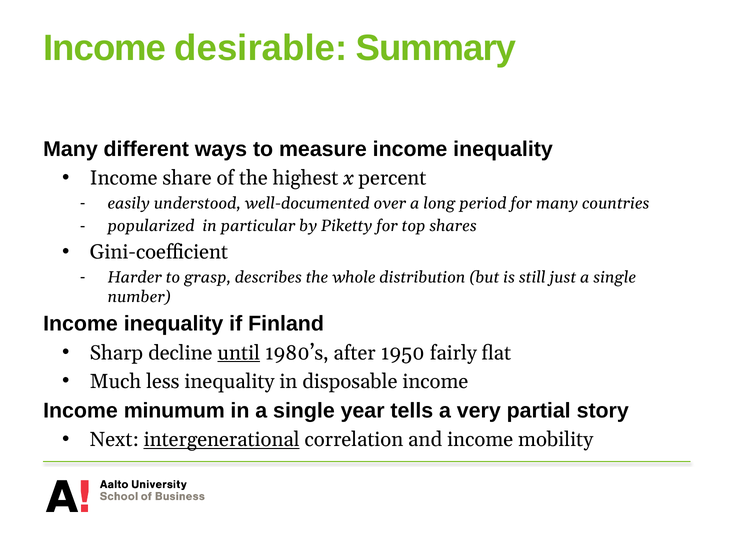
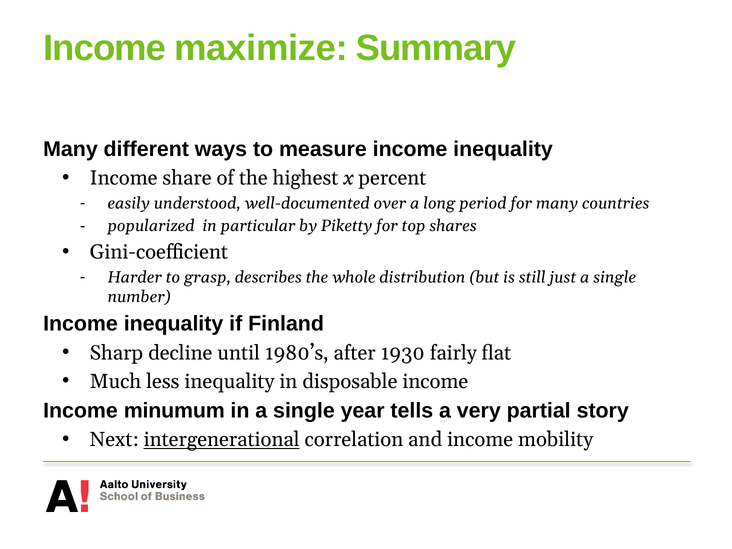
desirable: desirable -> maximize
until underline: present -> none
1950: 1950 -> 1930
